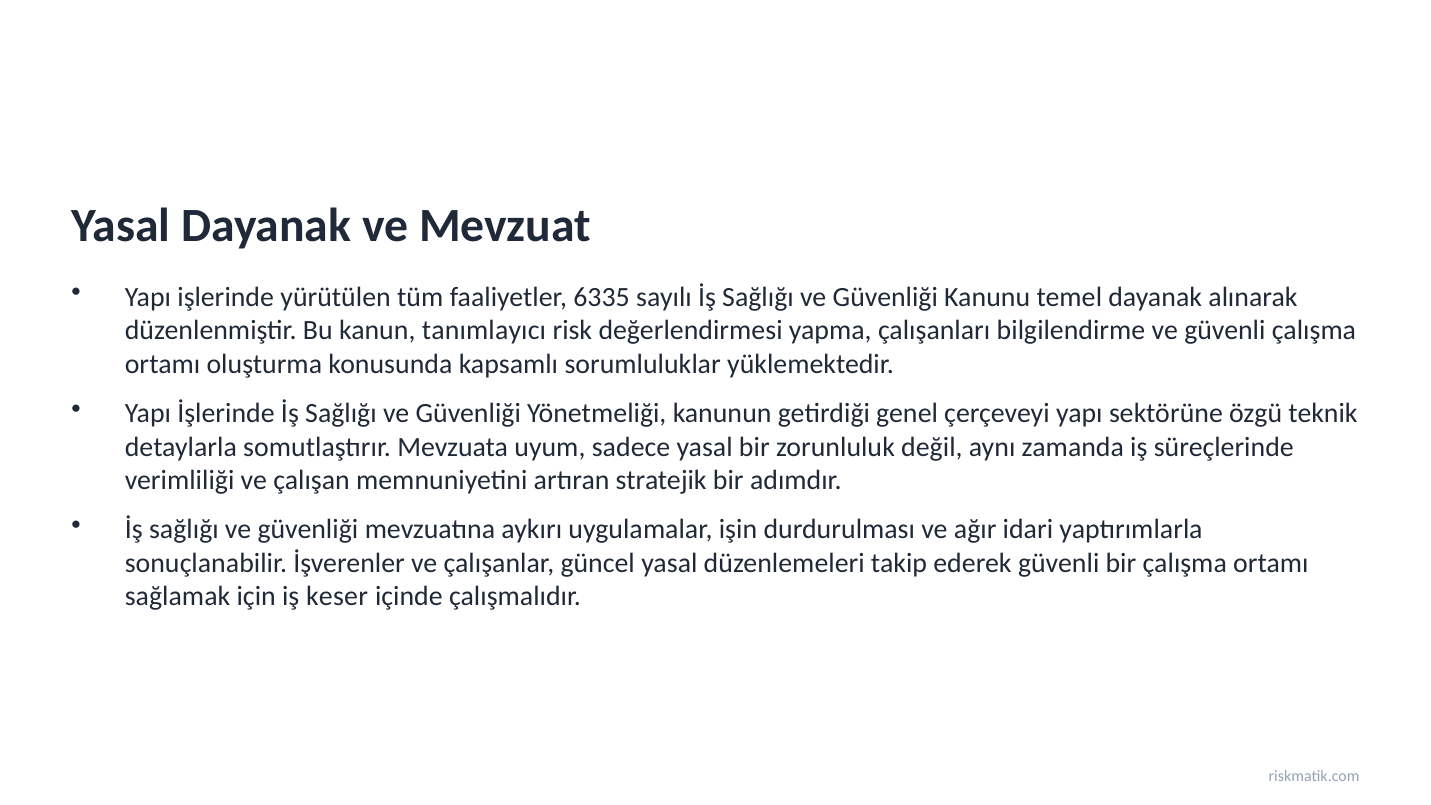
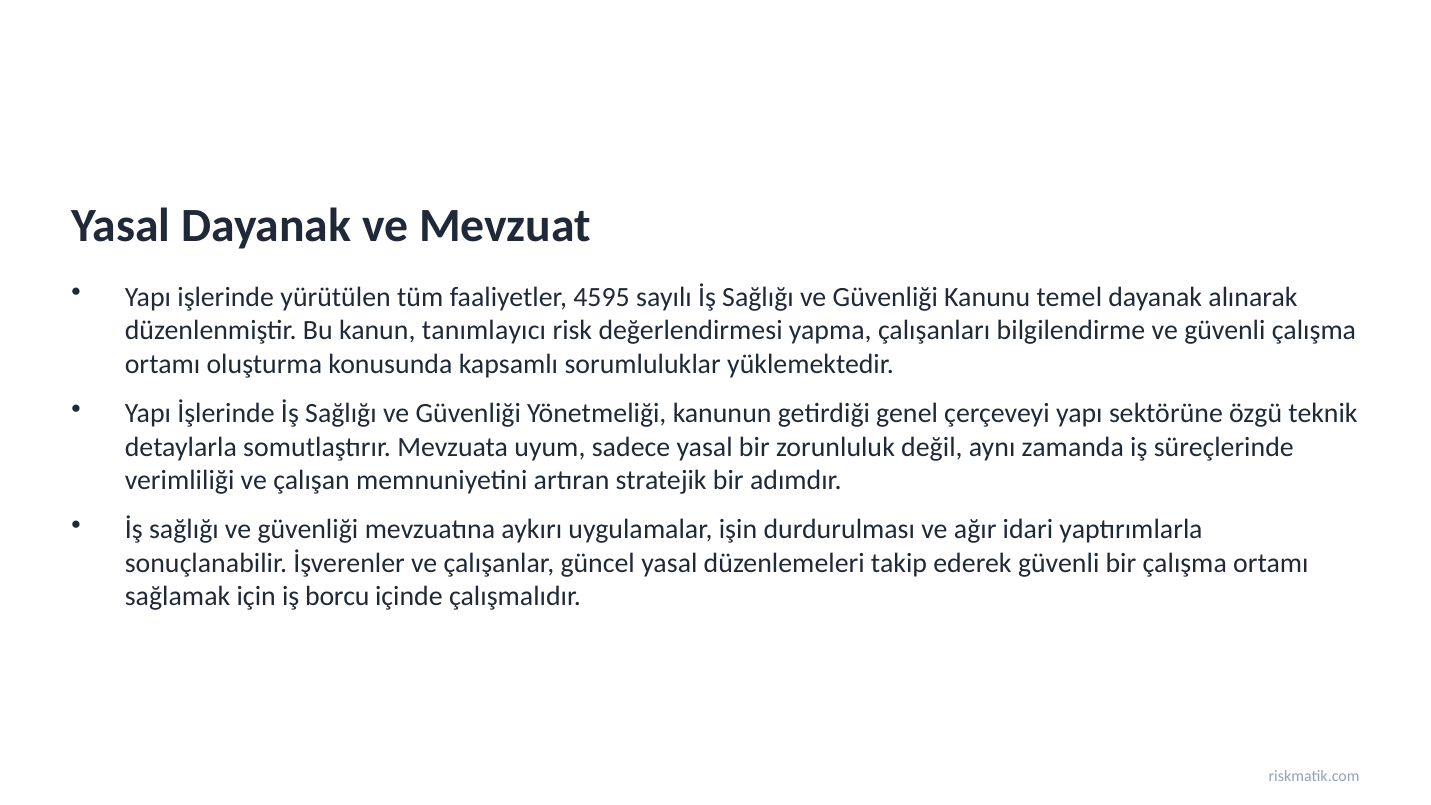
6335: 6335 -> 4595
keser: keser -> borcu
